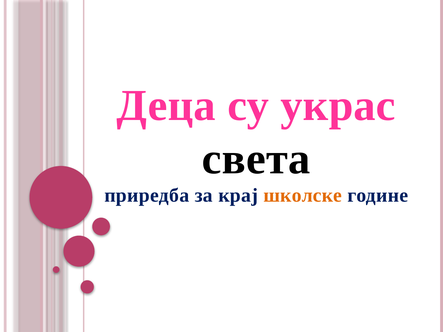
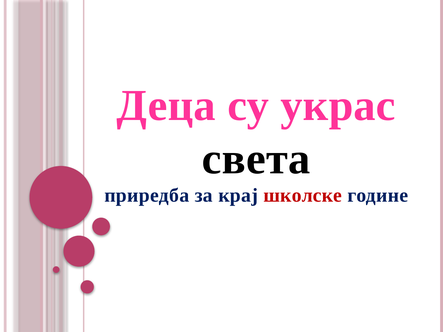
школске colour: orange -> red
